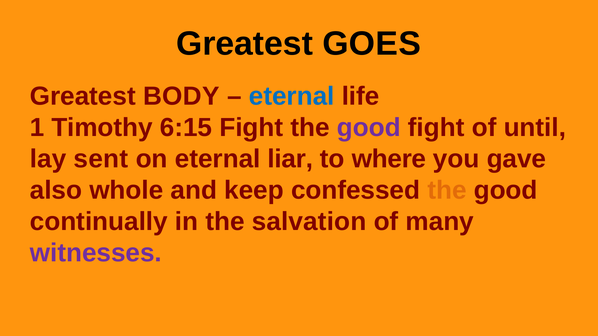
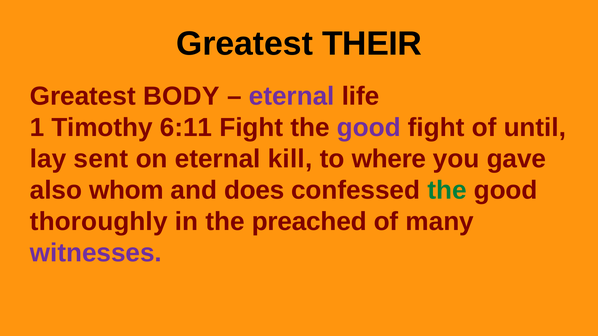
GOES: GOES -> THEIR
eternal at (292, 96) colour: blue -> purple
6:15: 6:15 -> 6:11
liar: liar -> kill
whole: whole -> whom
keep: keep -> does
the at (447, 190) colour: orange -> green
continually: continually -> thoroughly
salvation: salvation -> preached
